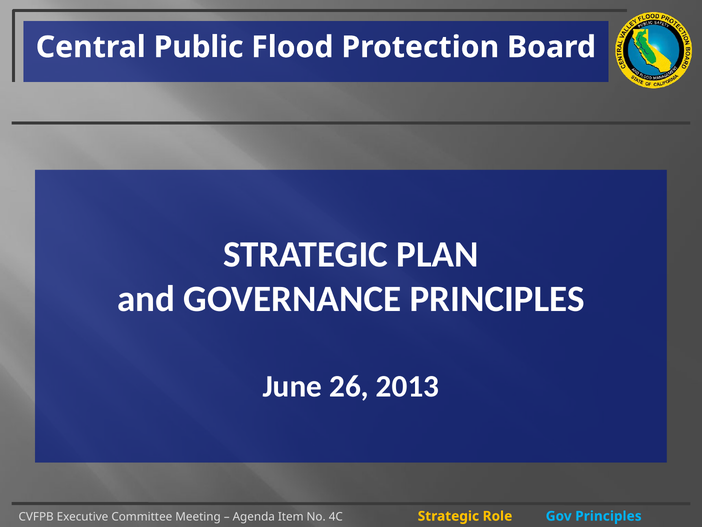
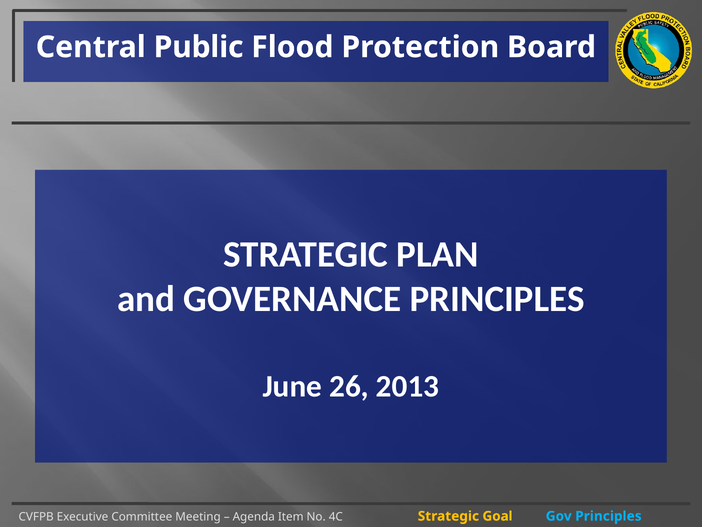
Role: Role -> Goal
